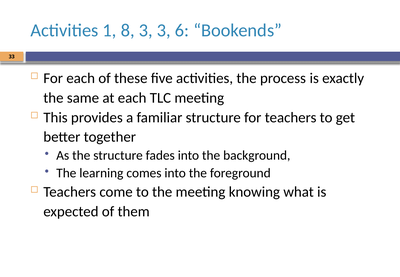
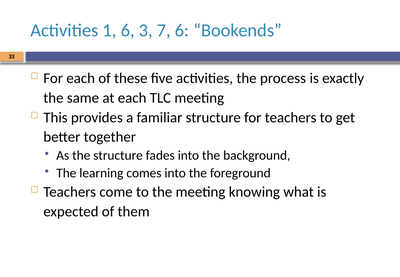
1 8: 8 -> 6
3 3: 3 -> 7
